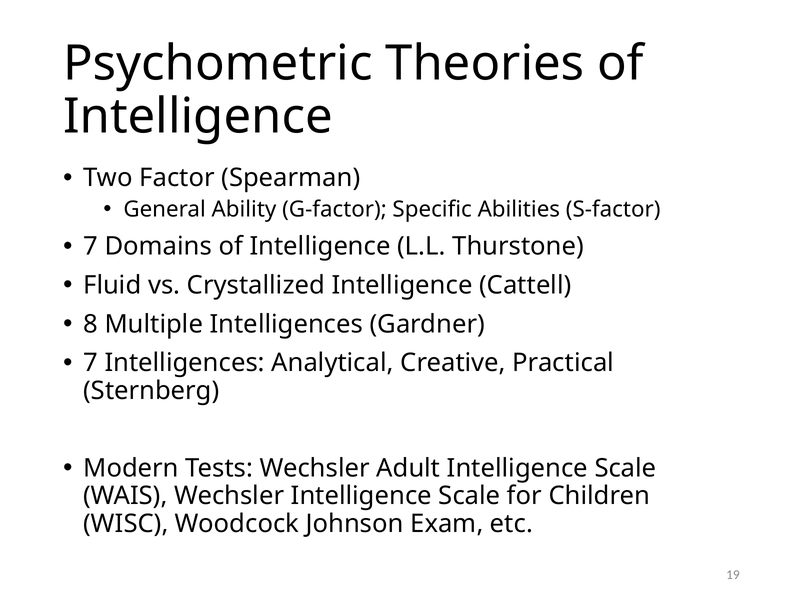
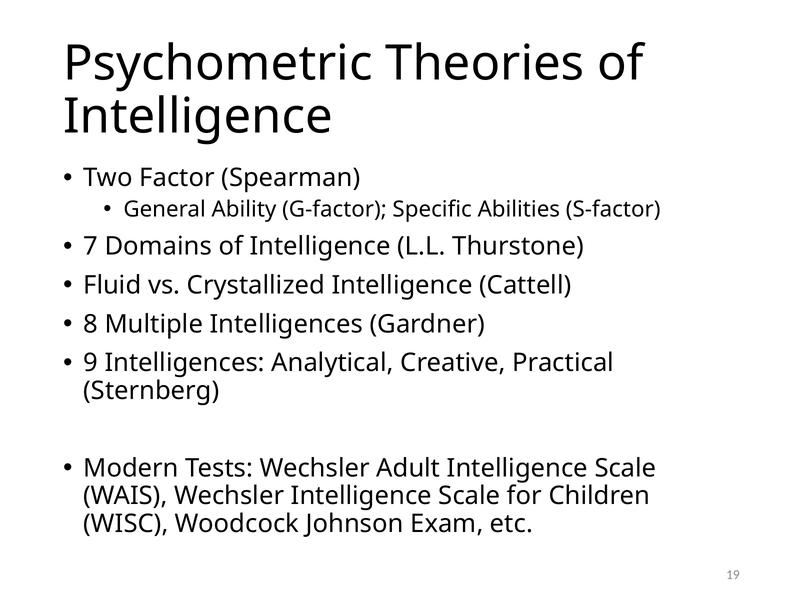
7 at (91, 363): 7 -> 9
